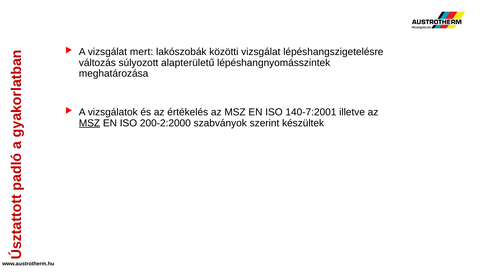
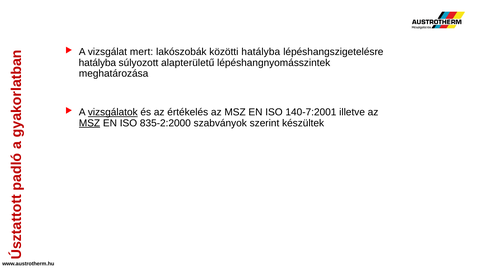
közötti vizsgálat: vizsgálat -> hatályba
változás at (97, 63): változás -> hatályba
vizsgálatok underline: none -> present
200-2:2000: 200-2:2000 -> 835-2:2000
